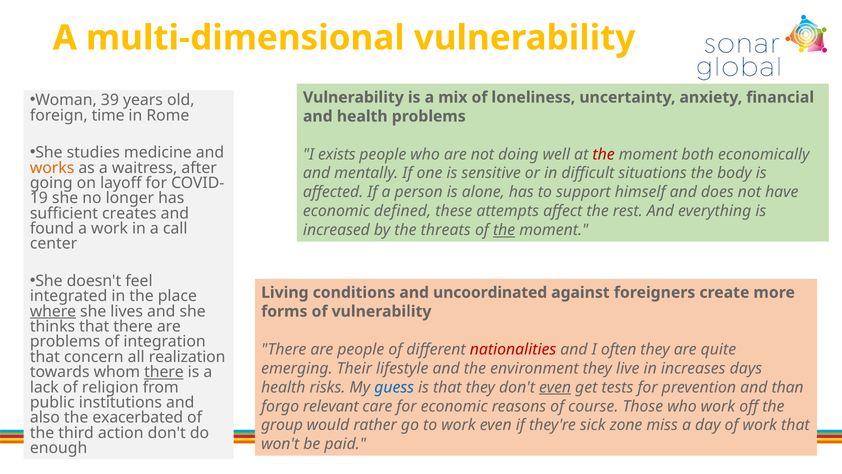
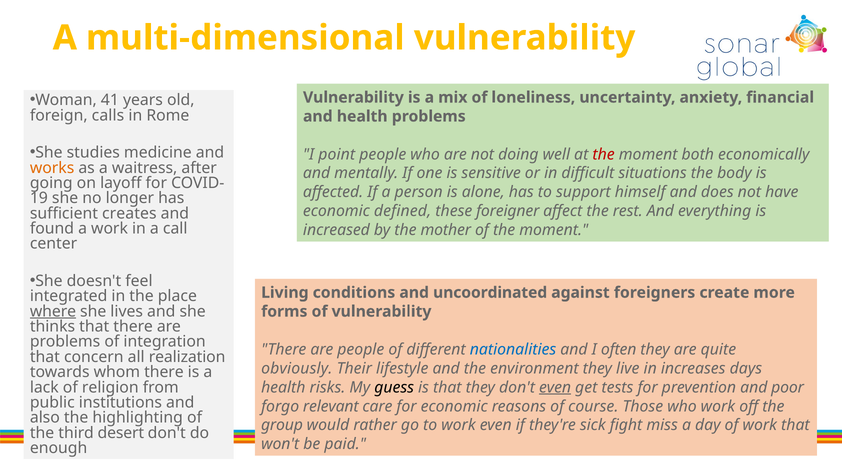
39: 39 -> 41
time: time -> calls
exists: exists -> point
attempts: attempts -> foreigner
threats: threats -> mother
the at (504, 230) underline: present -> none
nationalities colour: red -> blue
emerging: emerging -> obviously
there at (164, 372) underline: present -> none
guess colour: blue -> black
than: than -> poor
exacerbated: exacerbated -> highlighting
zone: zone -> fight
action: action -> desert
